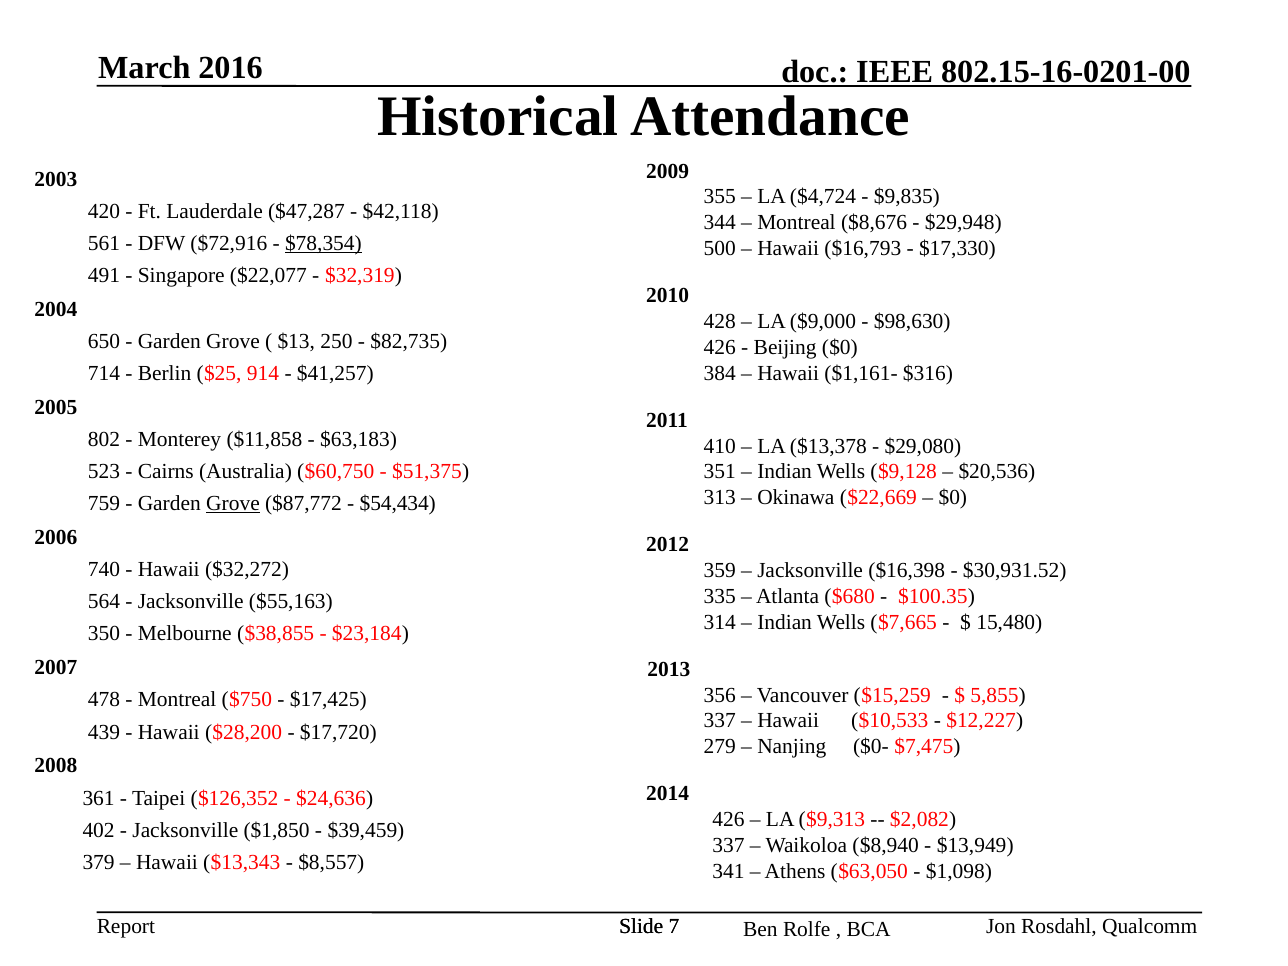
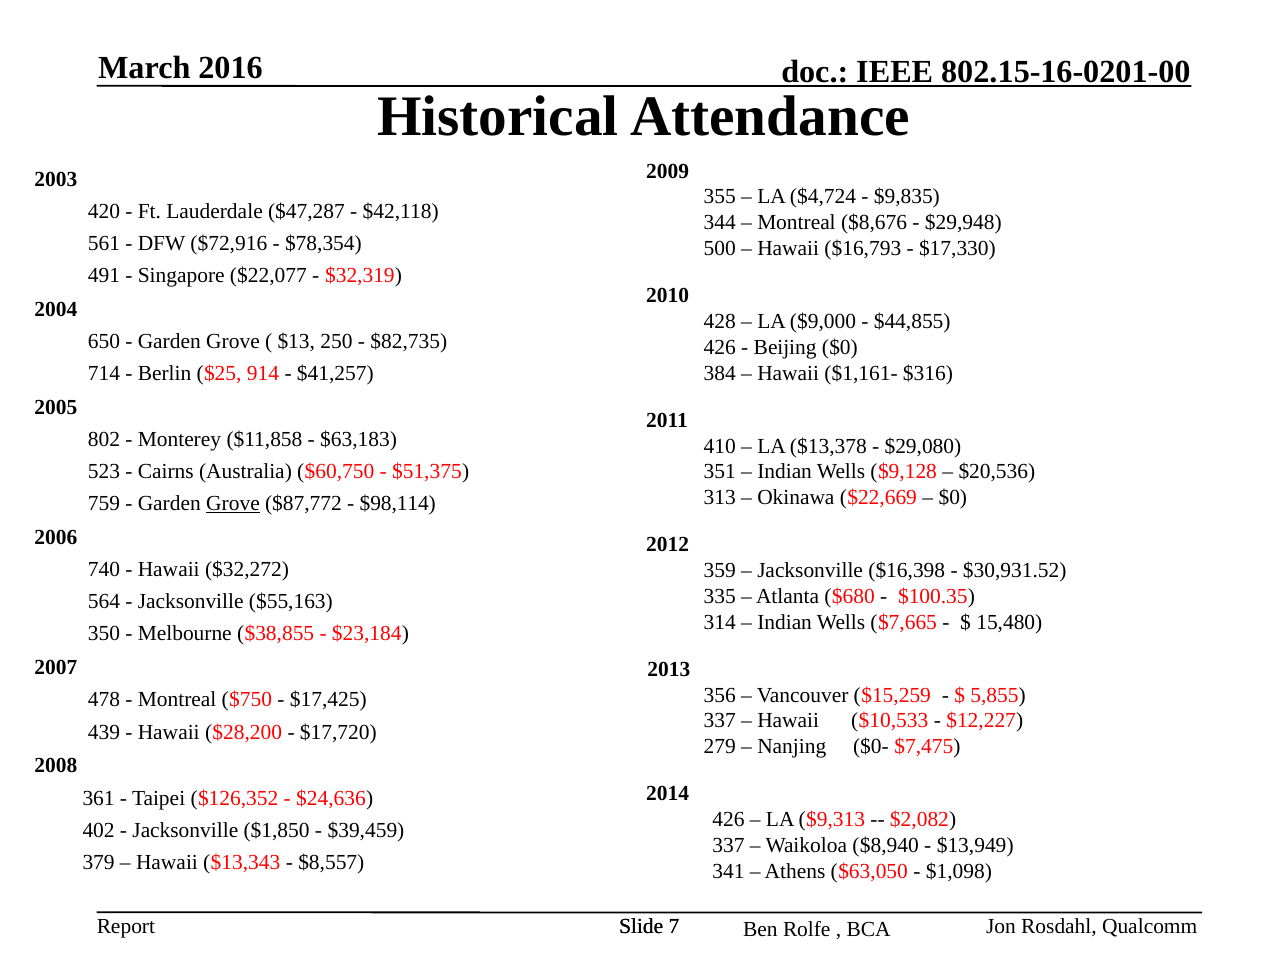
$78,354 underline: present -> none
$98,630: $98,630 -> $44,855
$54,434: $54,434 -> $98,114
